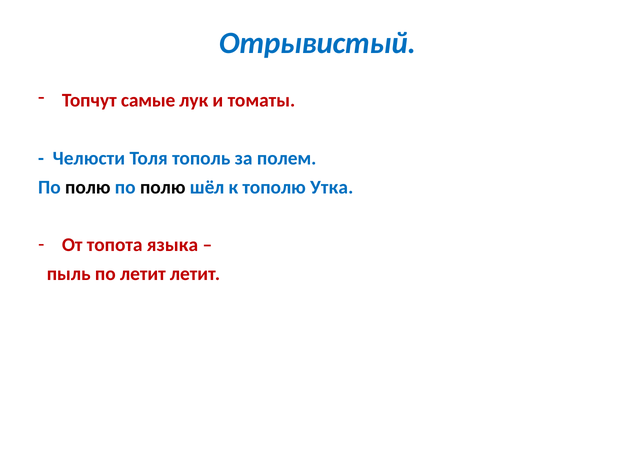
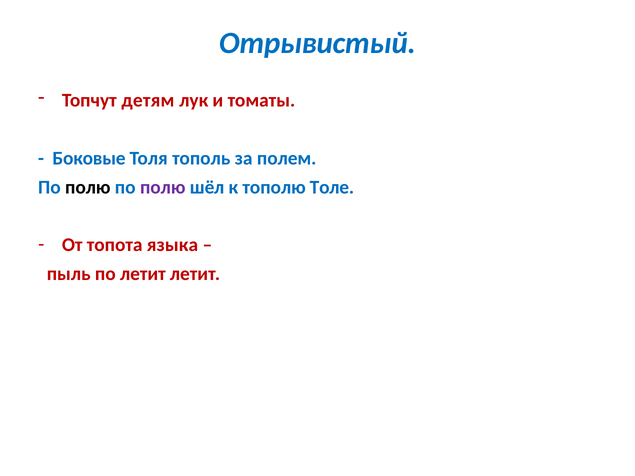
самые: самые -> детям
Челюсти: Челюсти -> Боковые
полю at (163, 187) colour: black -> purple
Утка: Утка -> Толе
